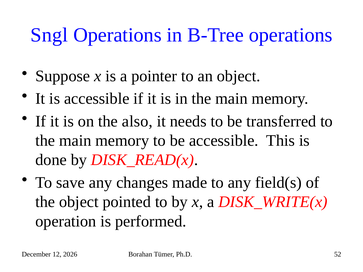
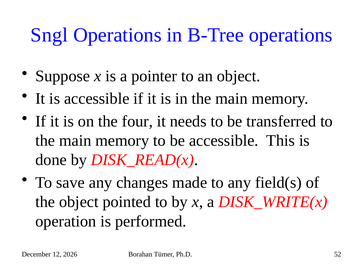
also: also -> four
